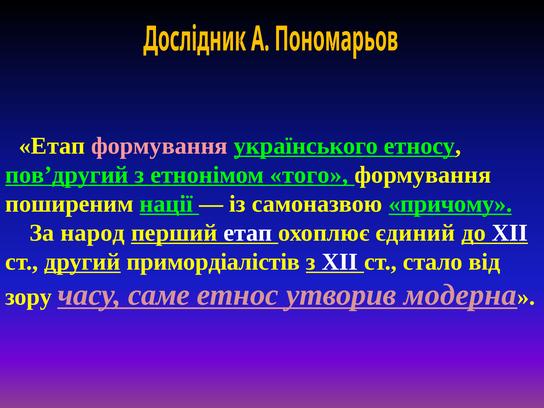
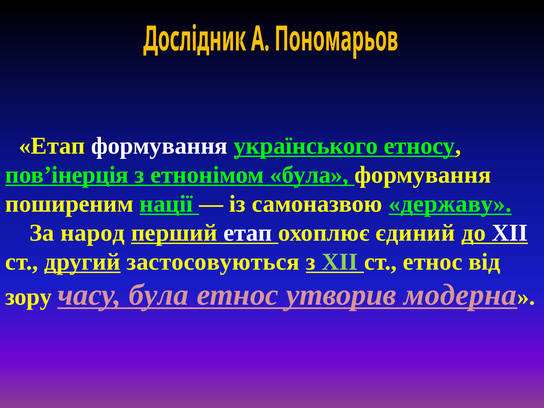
формування at (159, 146) colour: pink -> white
пов’другий: пов’другий -> пов’інерція
етнонімом того: того -> була
причому: причому -> державу
примордіалістів: примордіалістів -> застосовуються
XII at (340, 262) colour: white -> light green
ст стало: стало -> етнос
часу саме: саме -> була
